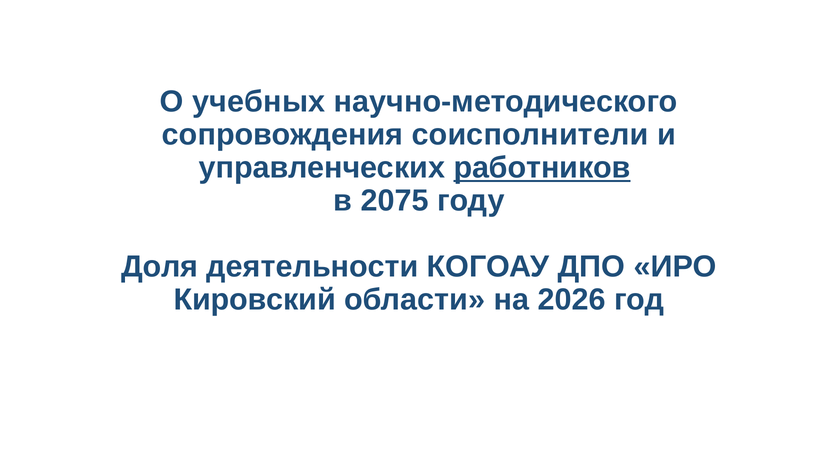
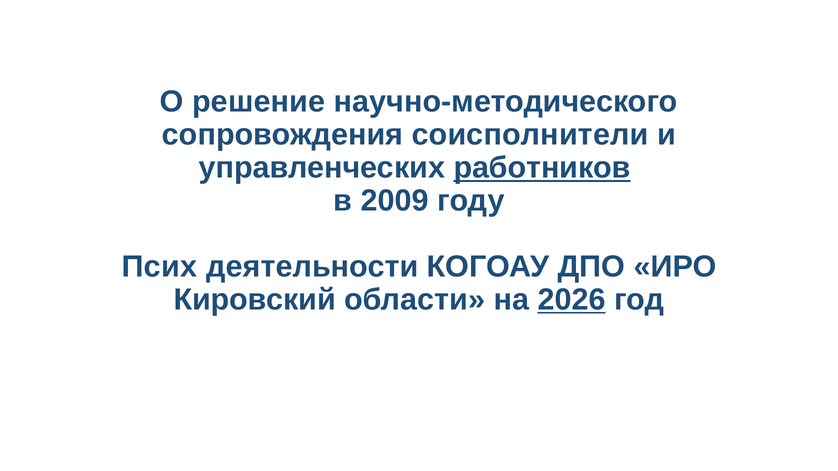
учебных: учебных -> решение
2075: 2075 -> 2009
Доля: Доля -> Псих
2026 underline: none -> present
